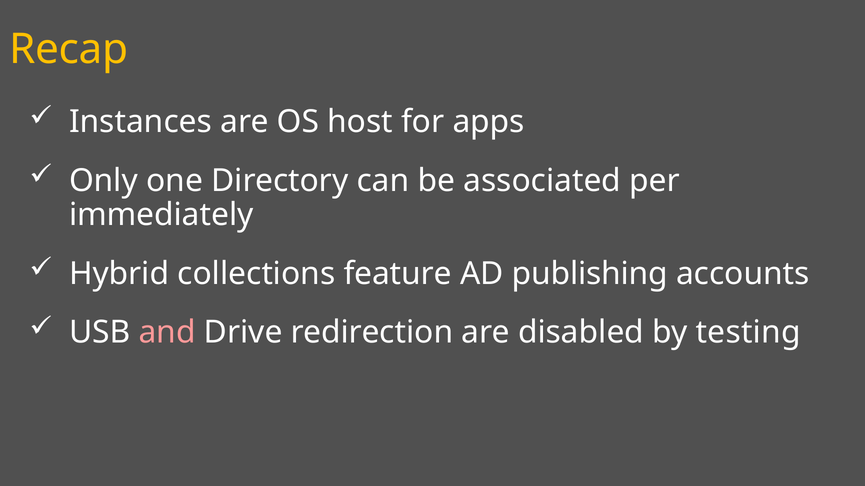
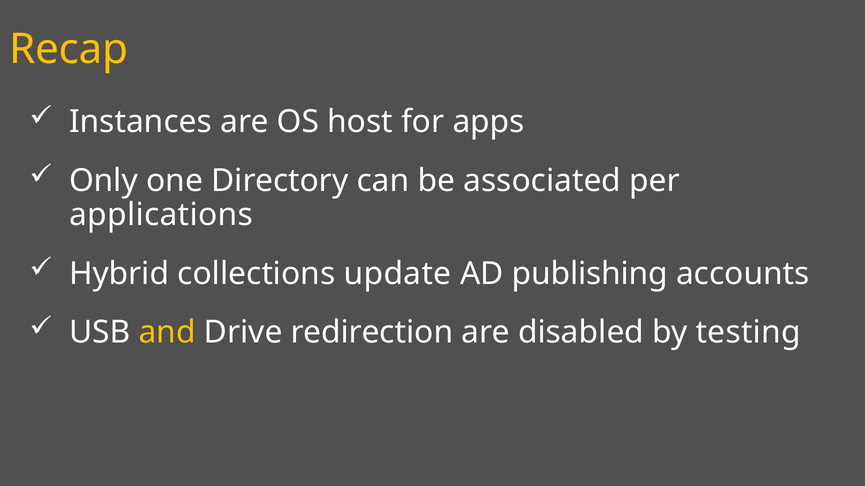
immediately: immediately -> applications
feature: feature -> update
and colour: pink -> yellow
